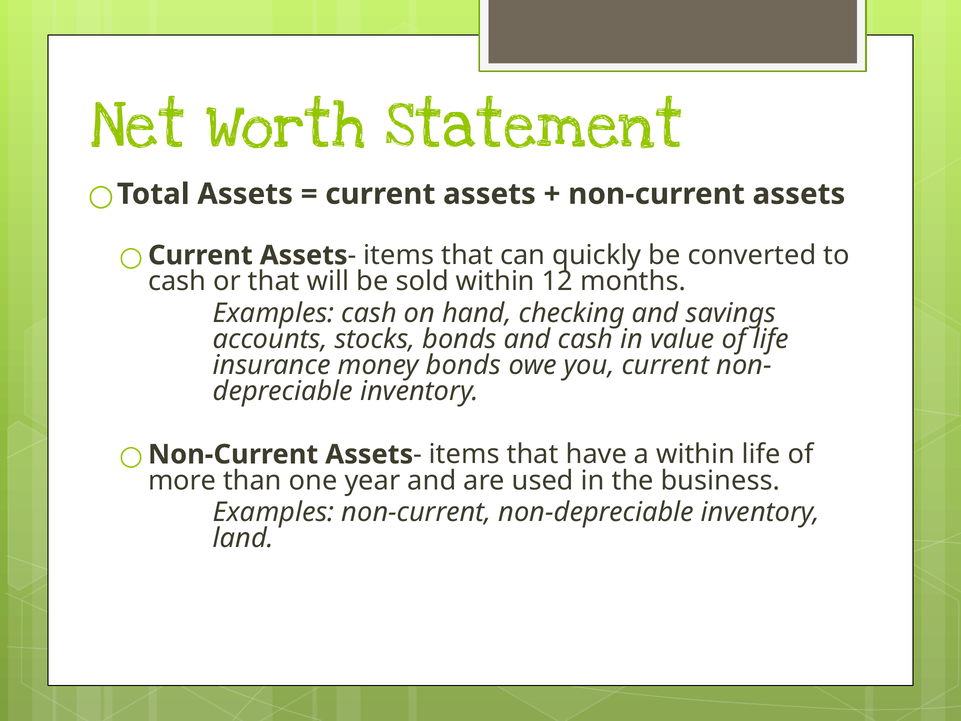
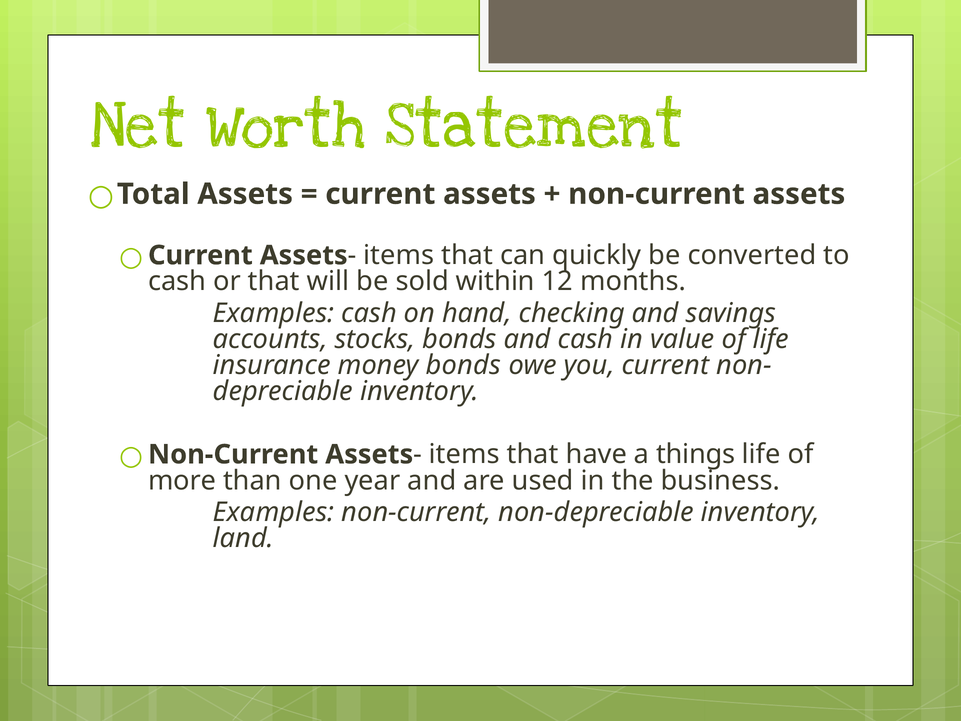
a within: within -> things
